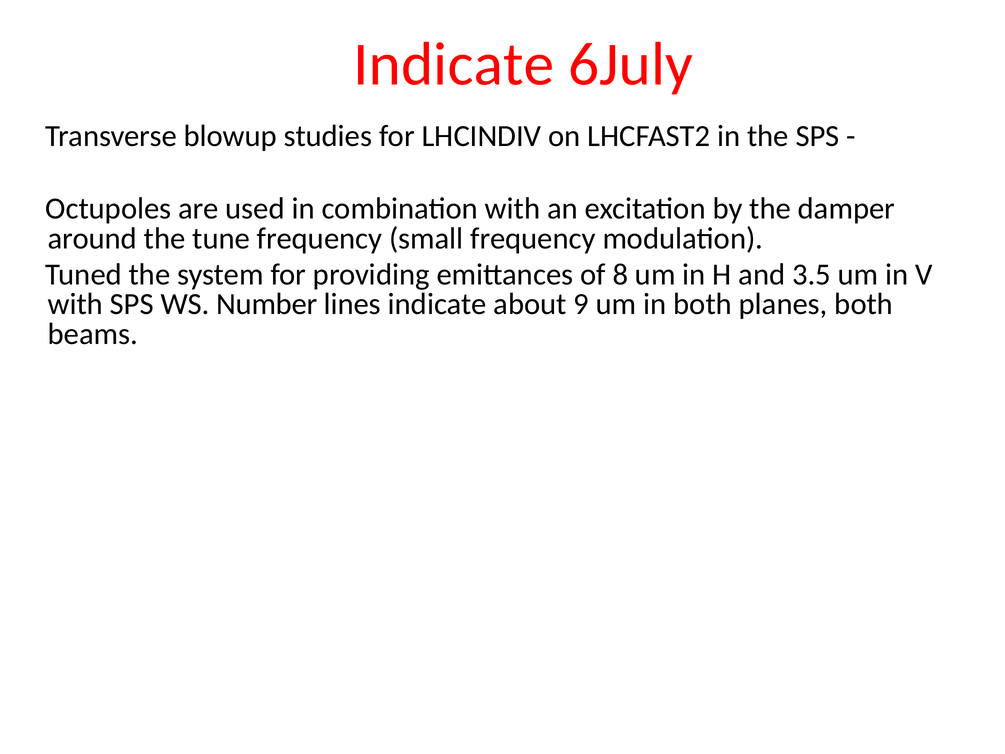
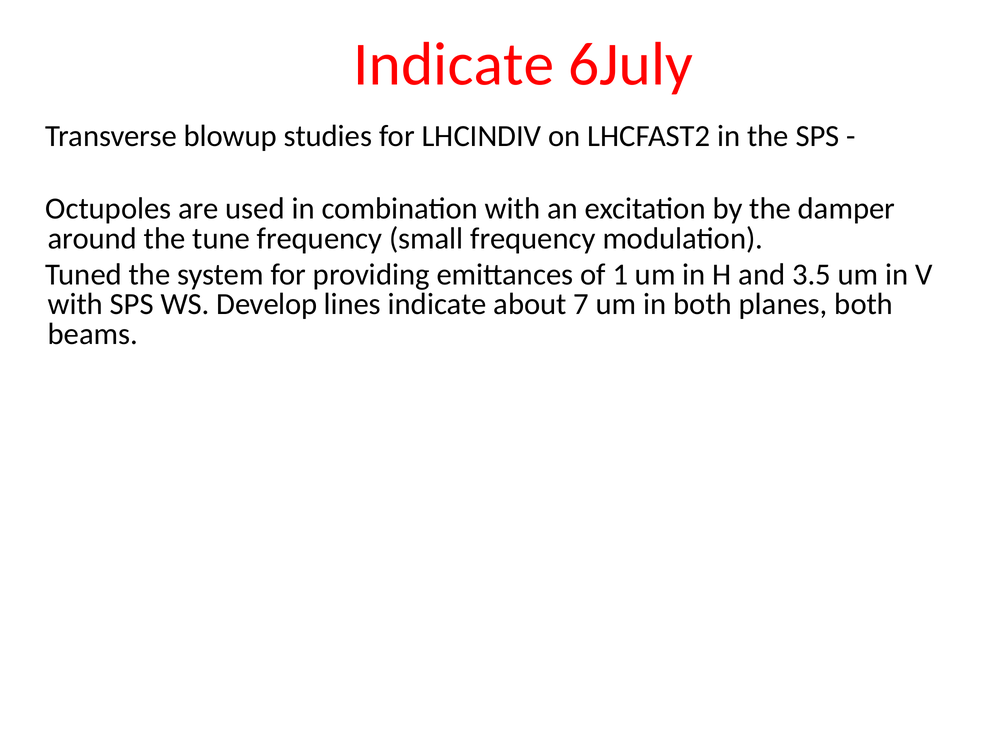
8: 8 -> 1
Number: Number -> Develop
9: 9 -> 7
